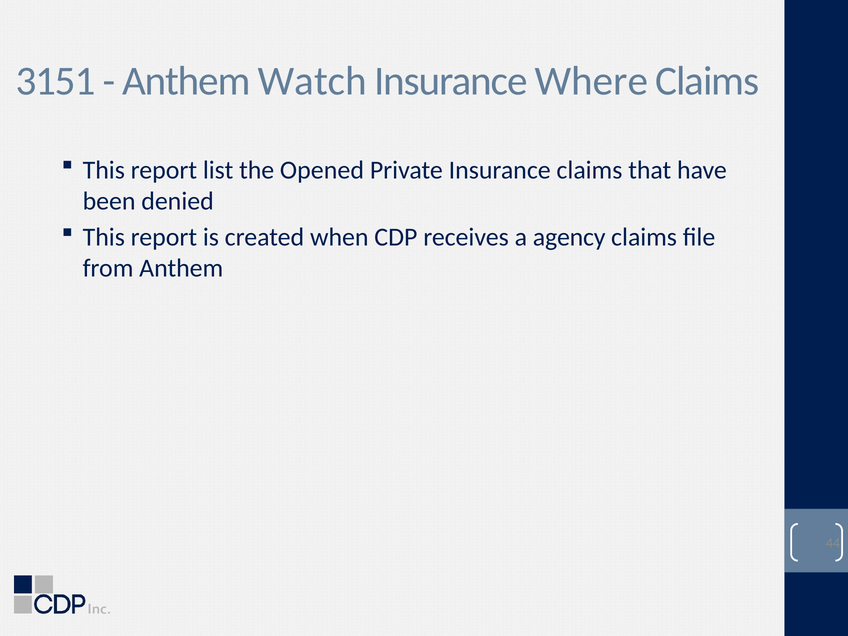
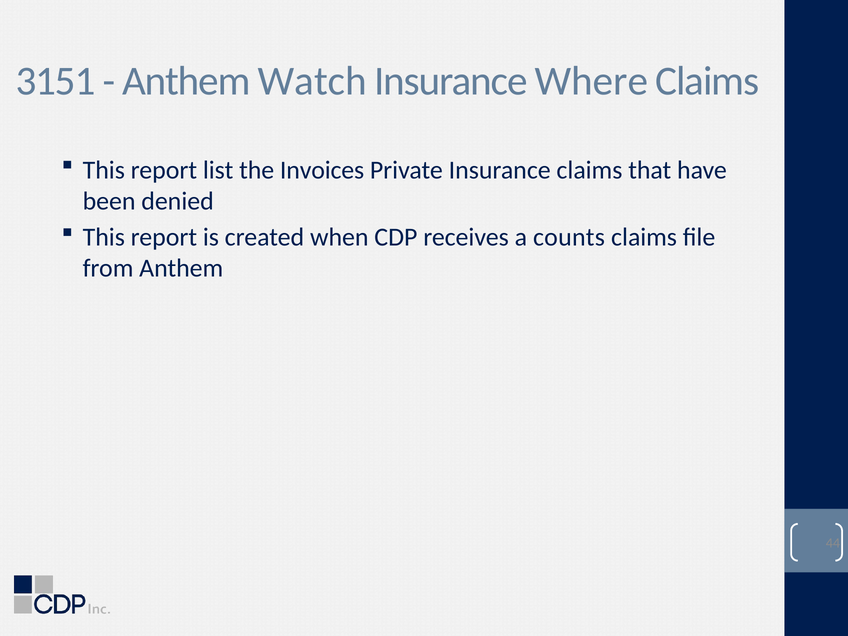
Opened: Opened -> Invoices
agency: agency -> counts
